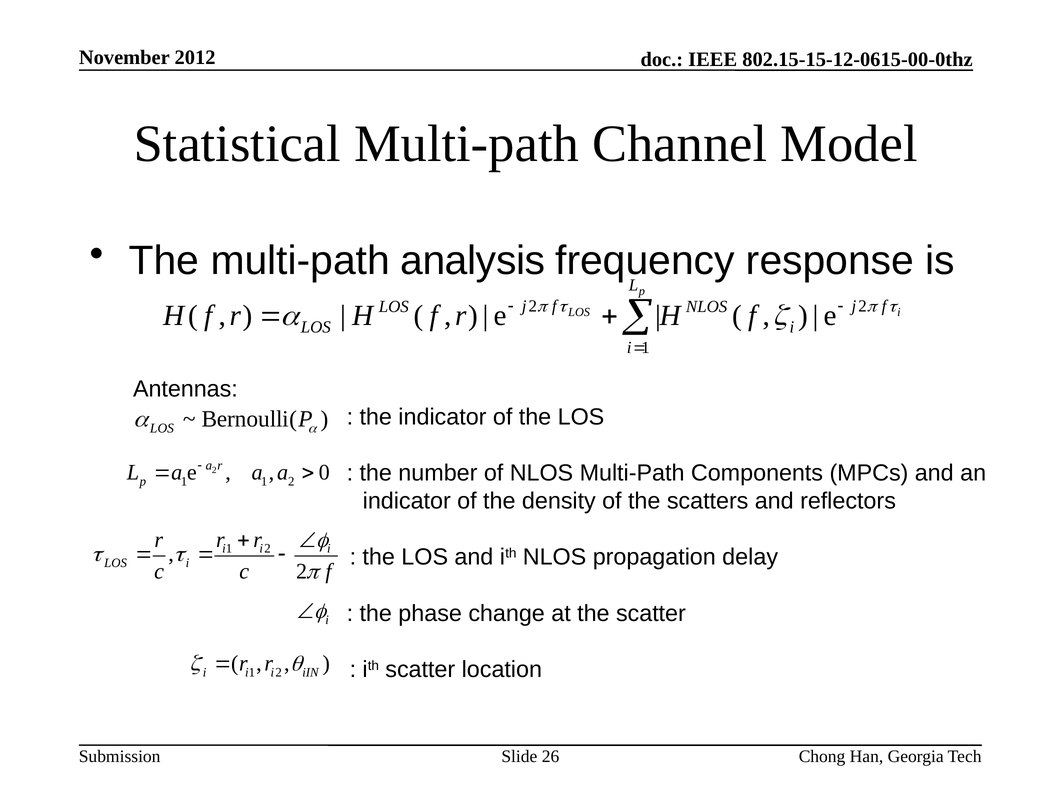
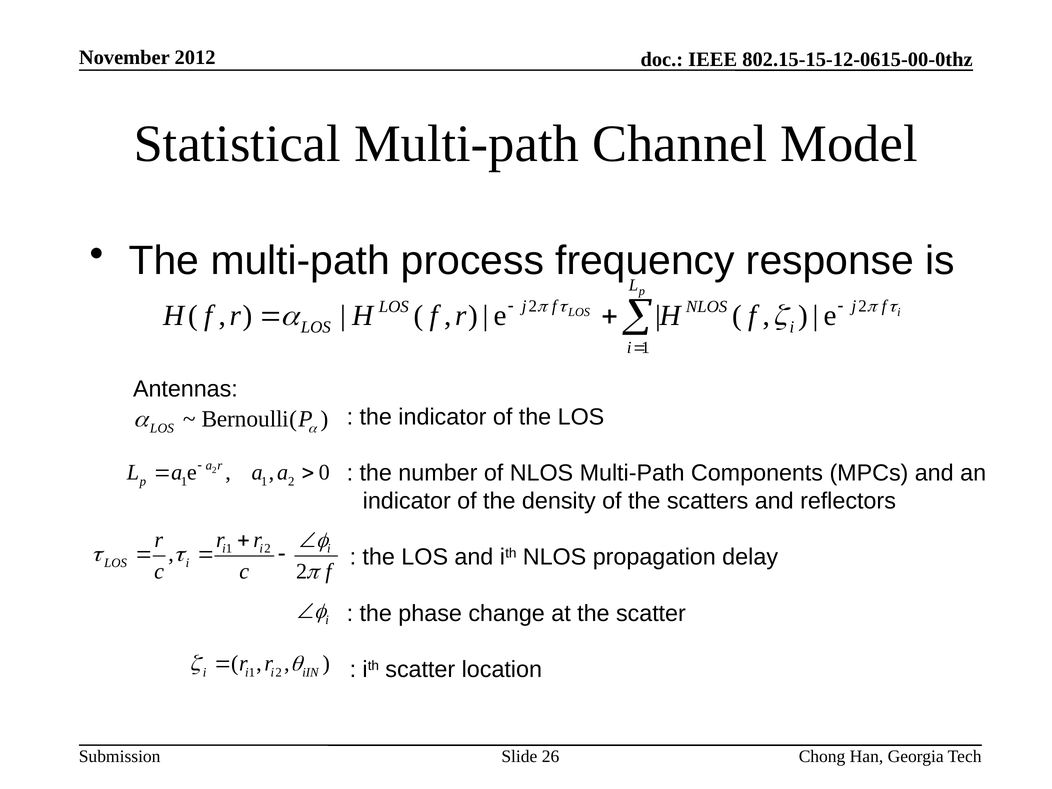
analysis: analysis -> process
